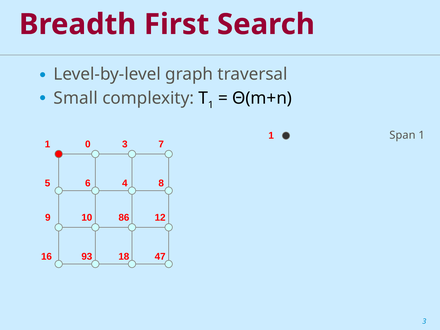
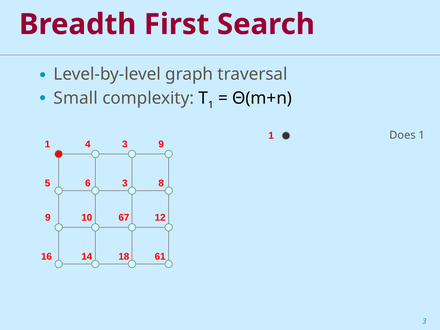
Span: Span -> Does
0: 0 -> 4
3 7: 7 -> 9
6 4: 4 -> 3
86: 86 -> 67
93: 93 -> 14
47: 47 -> 61
